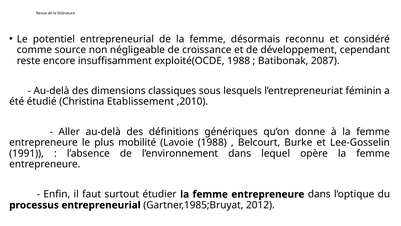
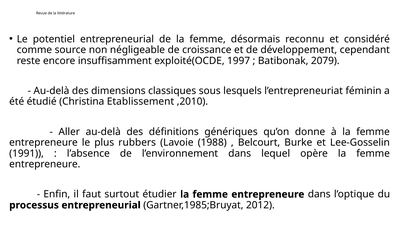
exploité(OCDE 1988: 1988 -> 1997
2087: 2087 -> 2079
mobilité: mobilité -> rubbers
